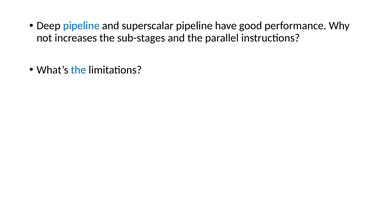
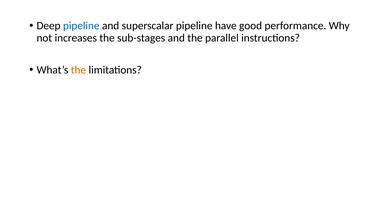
the at (78, 70) colour: blue -> orange
